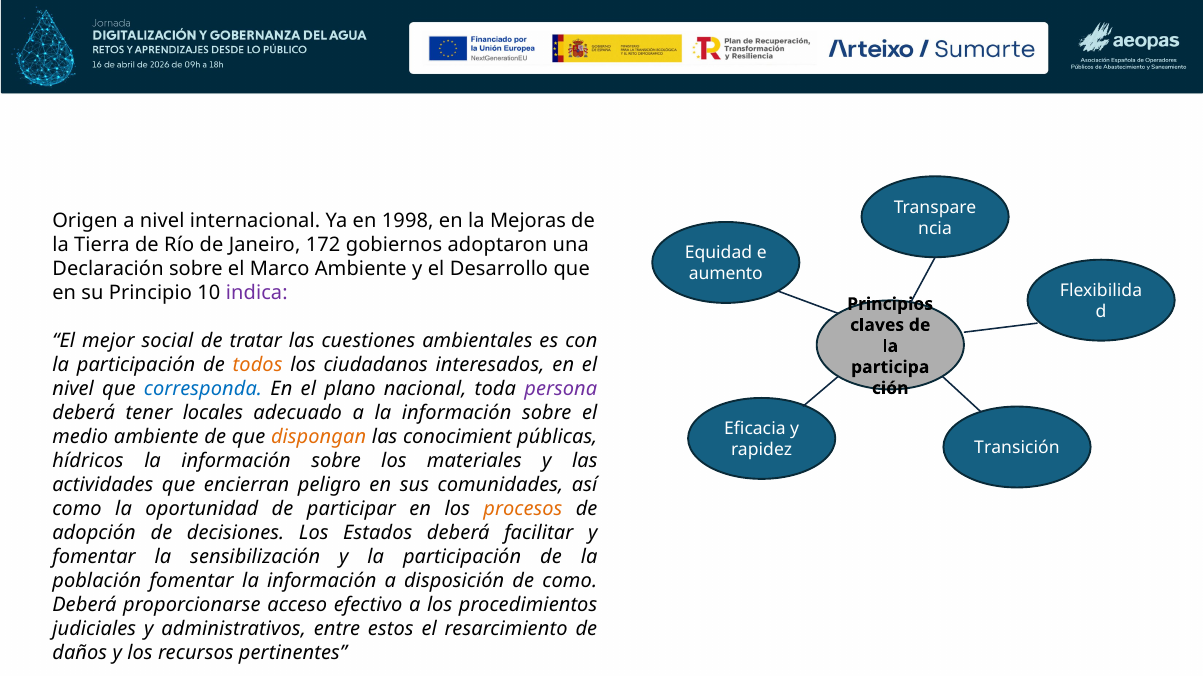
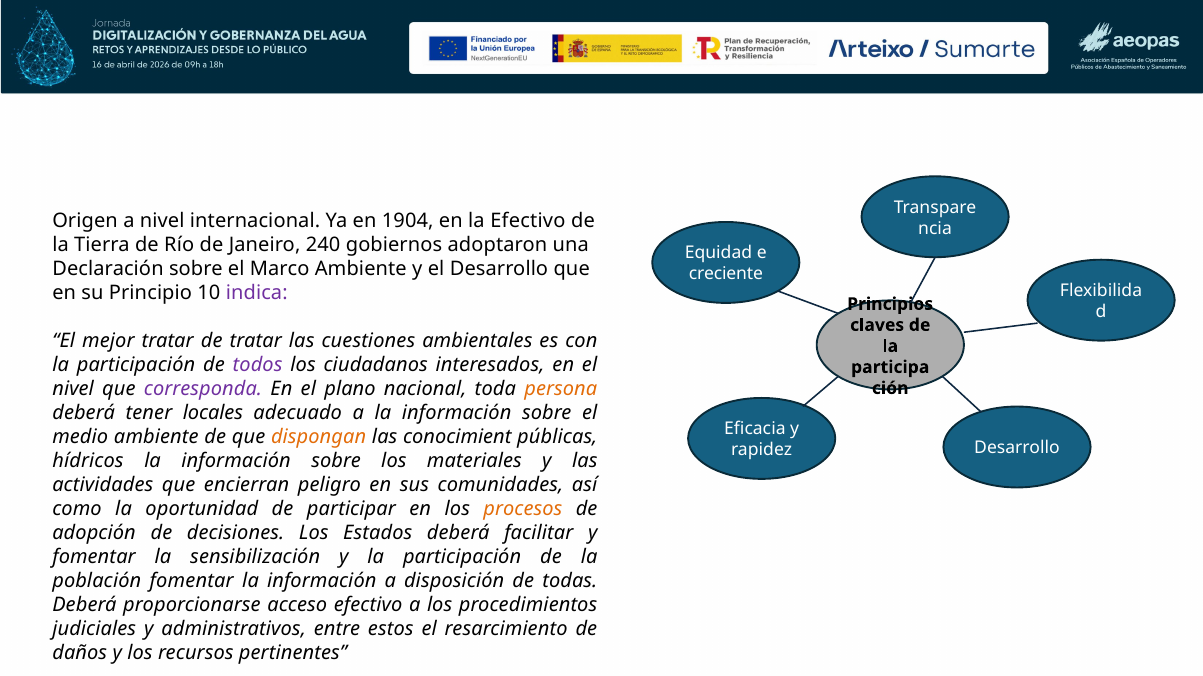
1998: 1998 -> 1904
la Mejoras: Mejoras -> Efectivo
172: 172 -> 240
aumento: aumento -> creciente
mejor social: social -> tratar
todos colour: orange -> purple
corresponda colour: blue -> purple
persona colour: purple -> orange
rapidez Transición: Transición -> Desarrollo
de como: como -> todas
